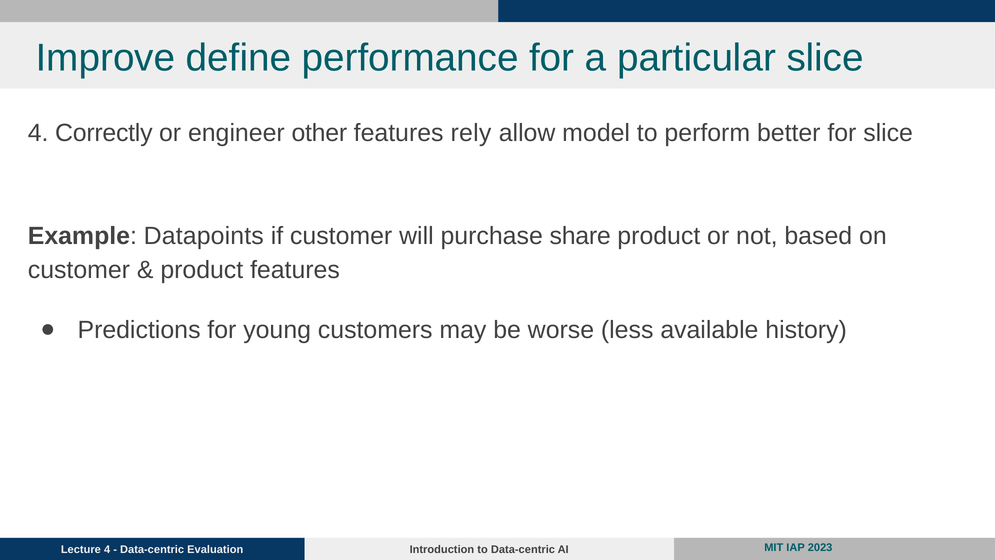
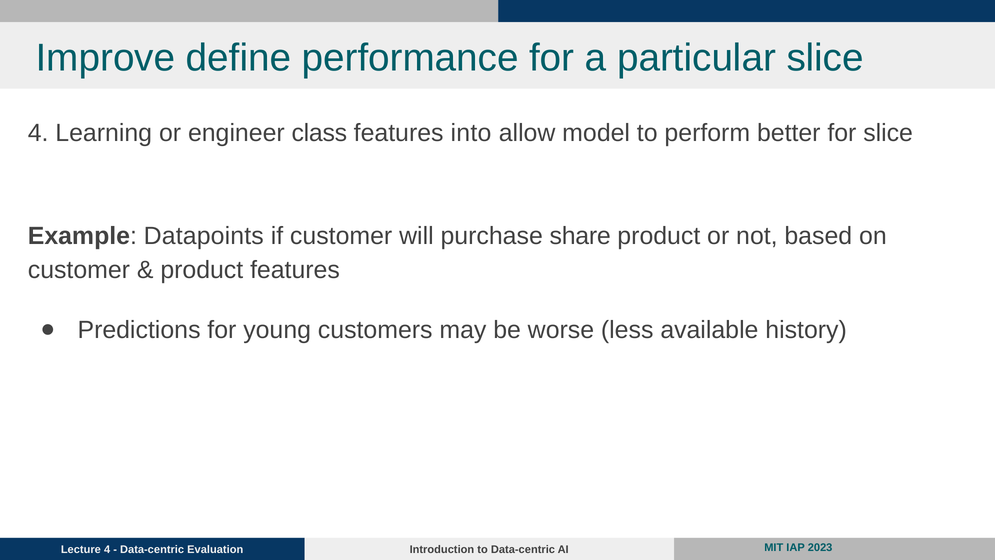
Correctly: Correctly -> Learning
other: other -> class
rely: rely -> into
